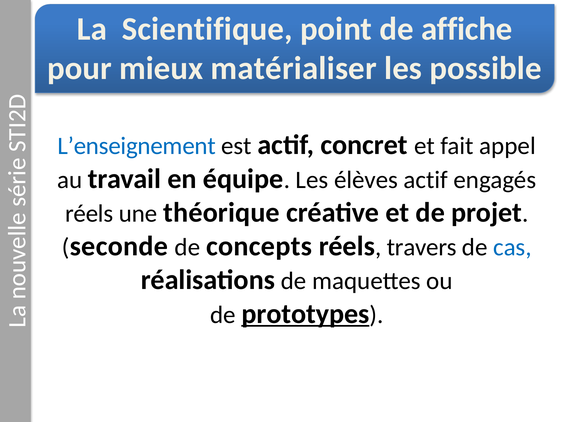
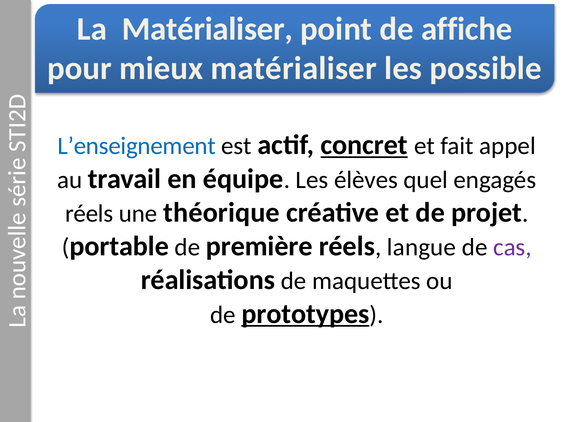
La Scientifique: Scientifique -> Matérialiser
concret underline: none -> present
élèves actif: actif -> quel
seconde: seconde -> portable
concepts: concepts -> première
travers: travers -> langue
cas colour: blue -> purple
